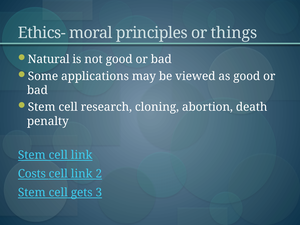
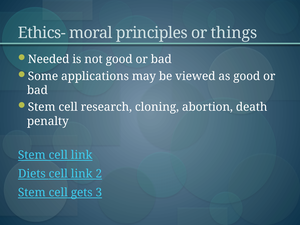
Natural: Natural -> Needed
Costs: Costs -> Diets
